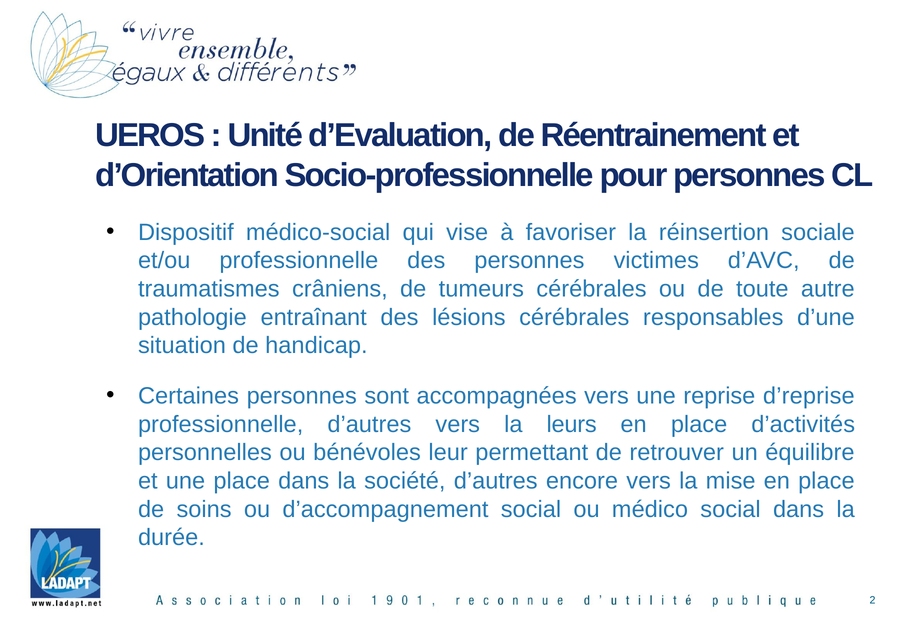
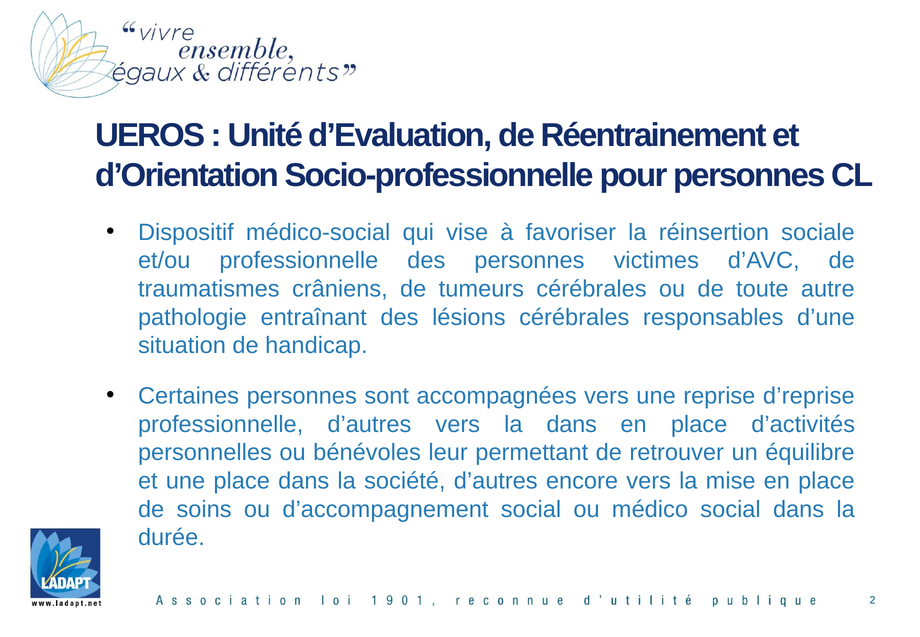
la leurs: leurs -> dans
